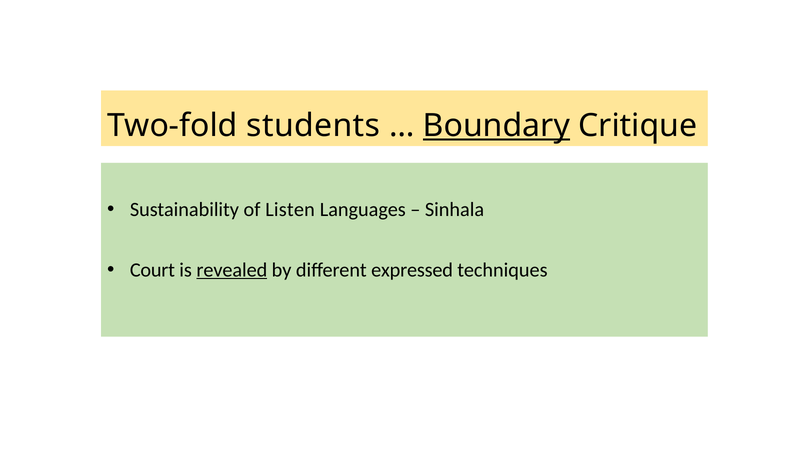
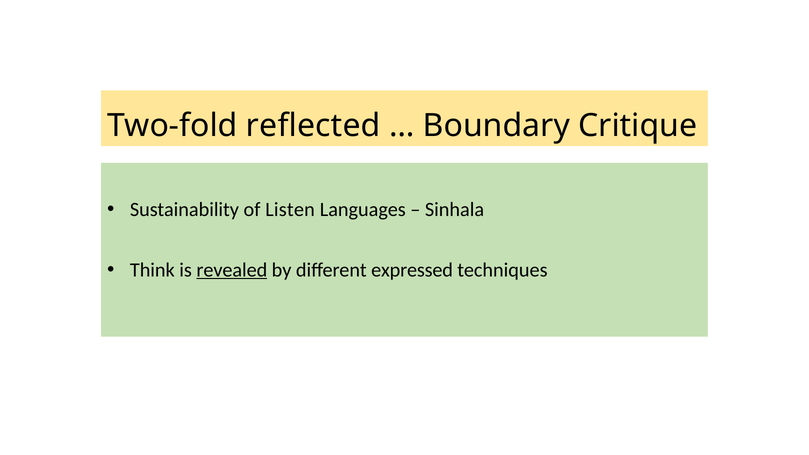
students: students -> reflected
Boundary underline: present -> none
Court: Court -> Think
